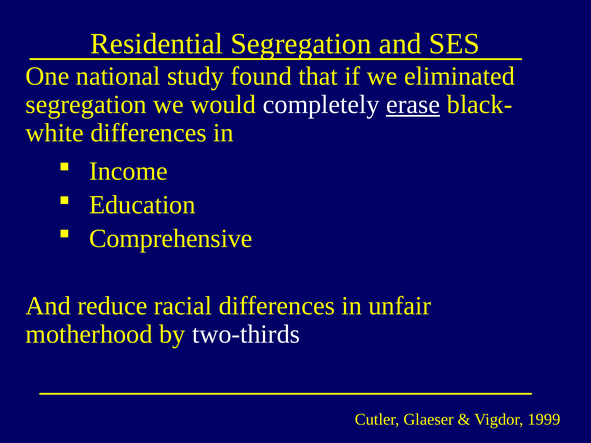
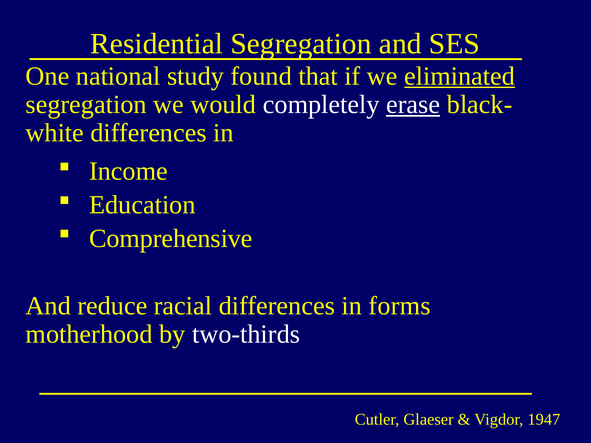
eliminated underline: none -> present
unfair: unfair -> forms
1999: 1999 -> 1947
